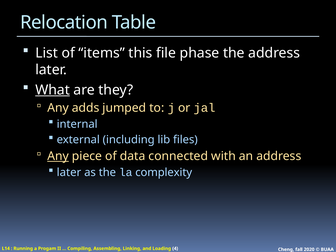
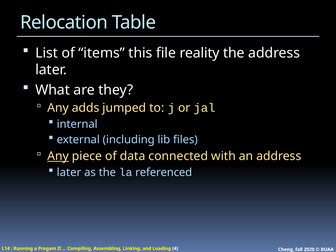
phase: phase -> reality
What underline: present -> none
complexity: complexity -> referenced
